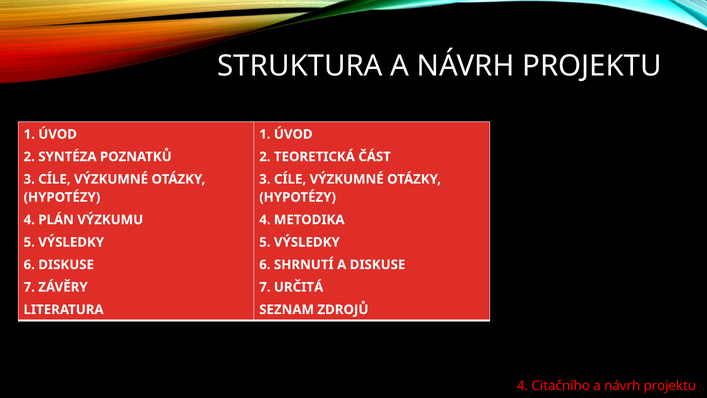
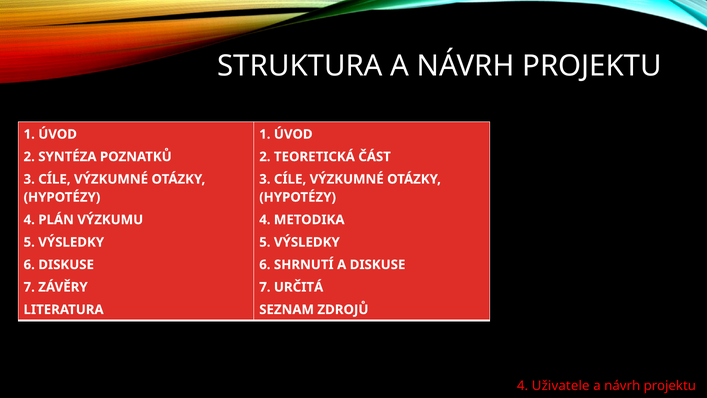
Citačního: Citačního -> Uživatele
